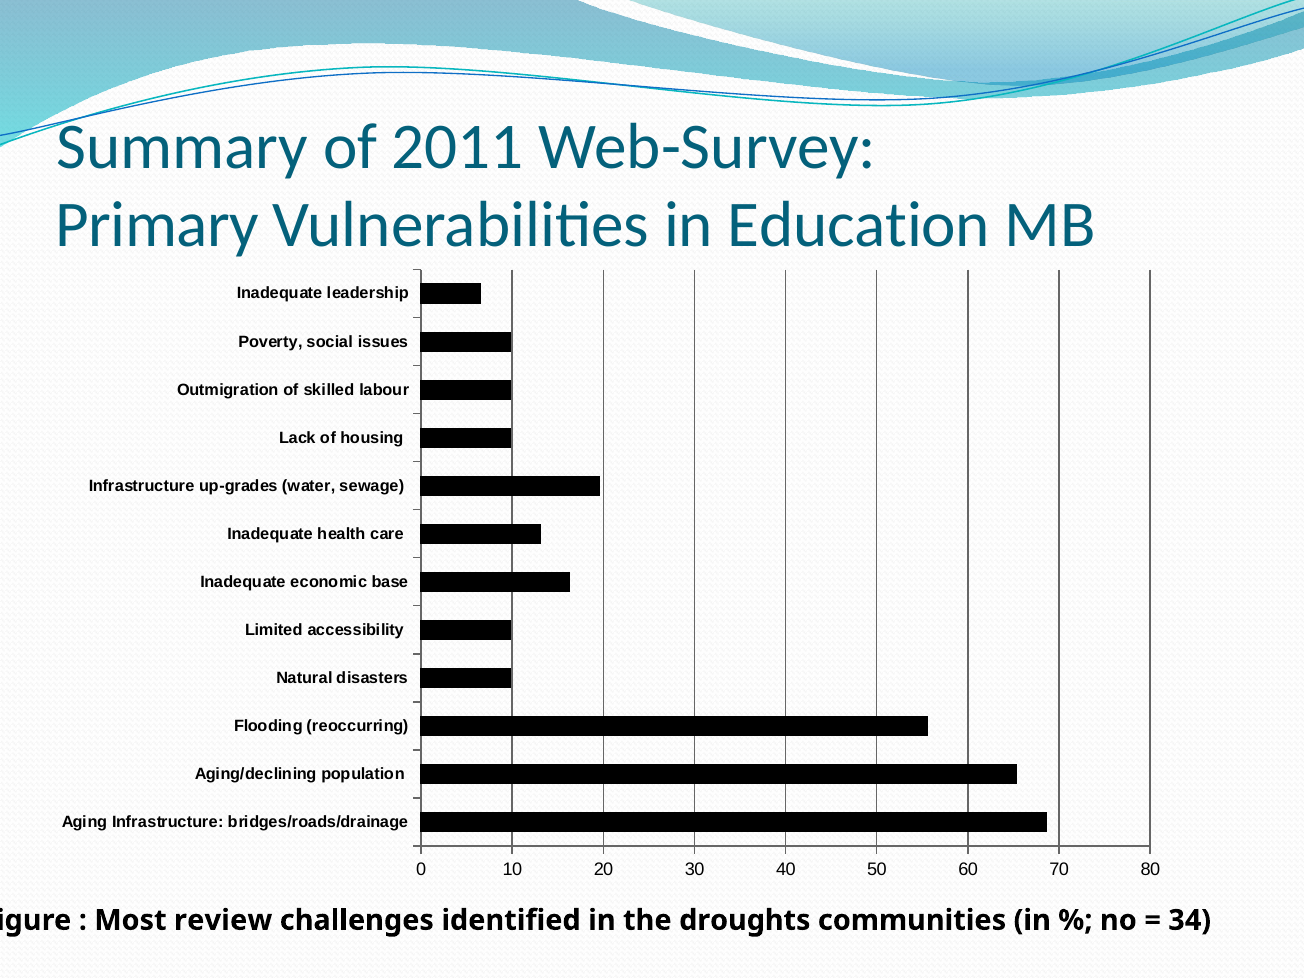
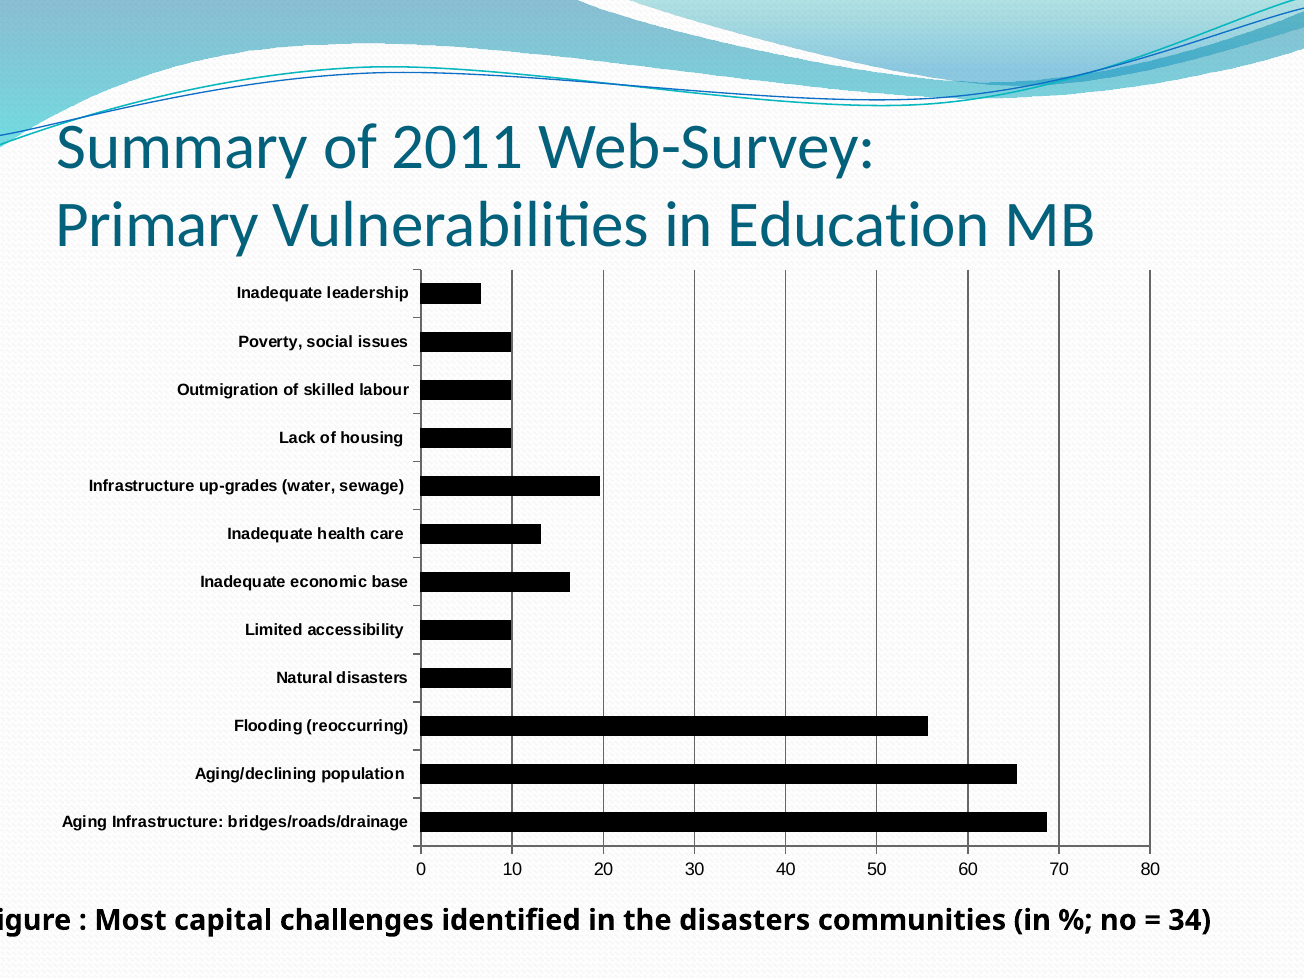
review: review -> capital
the droughts: droughts -> disasters
